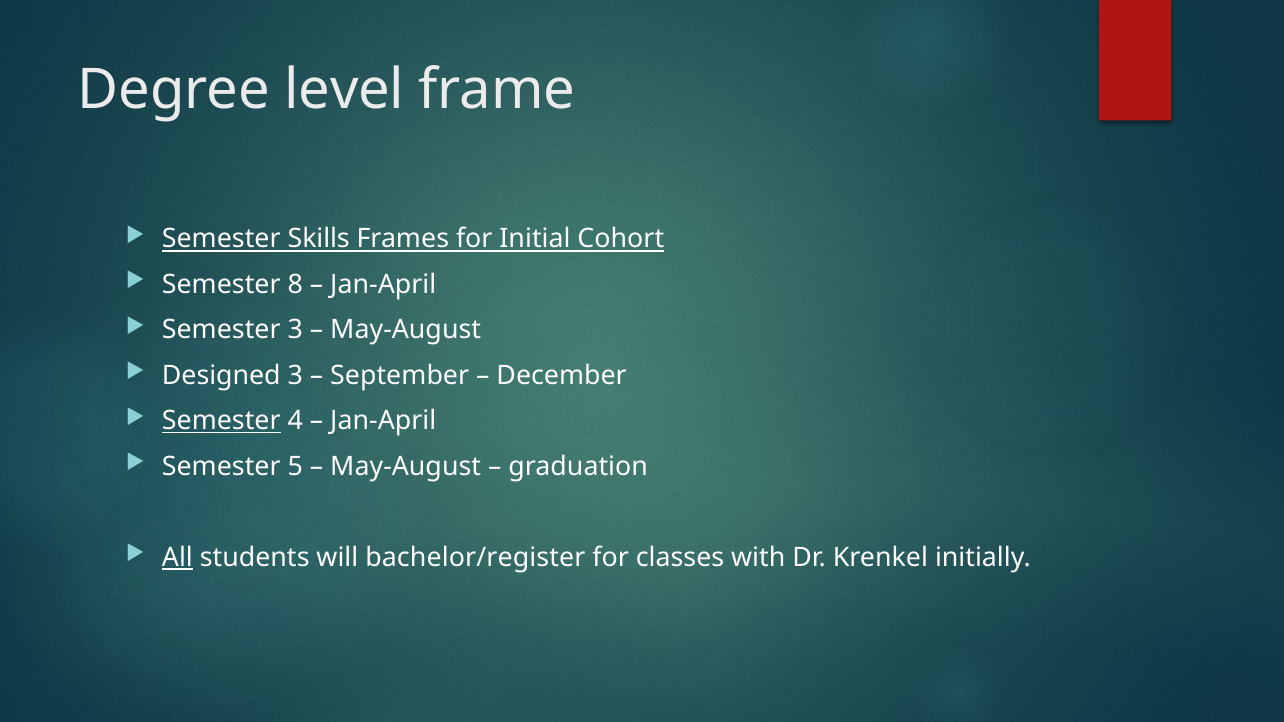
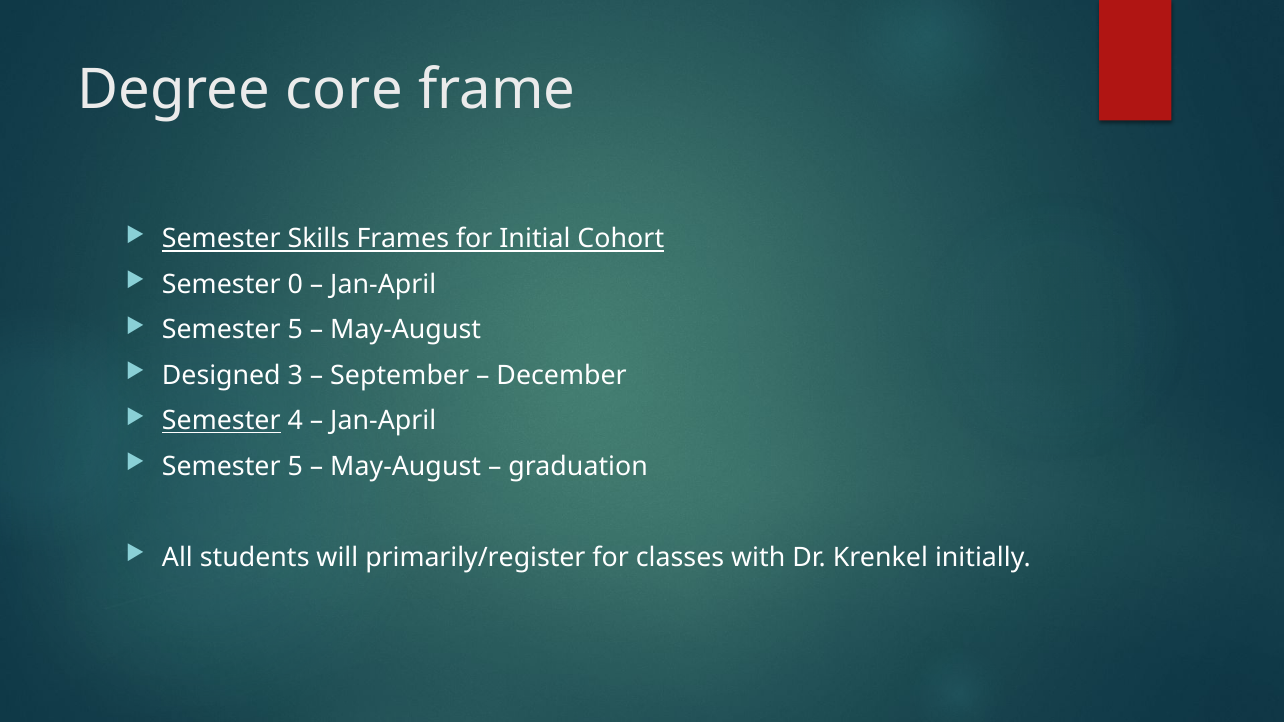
level: level -> core
8: 8 -> 0
3 at (295, 330): 3 -> 5
All underline: present -> none
bachelor/register: bachelor/register -> primarily/register
